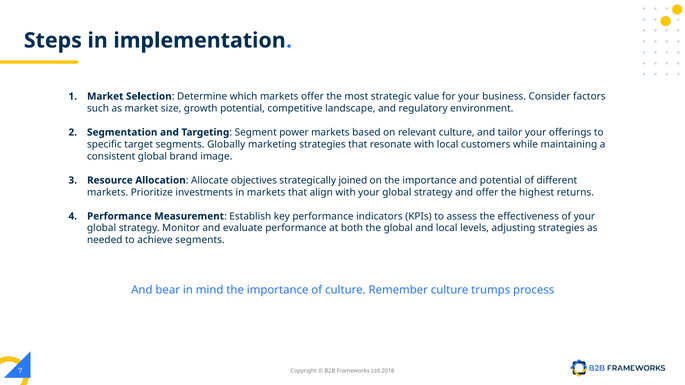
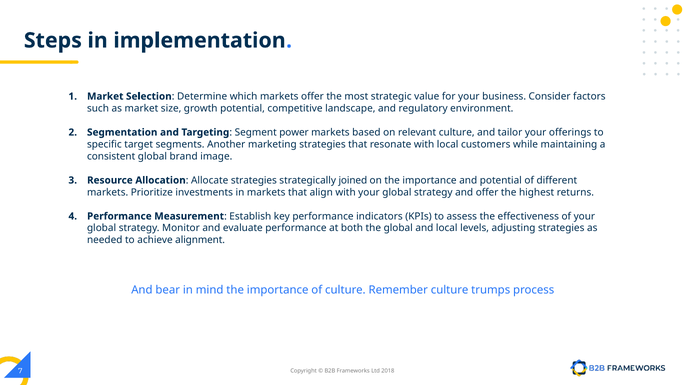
Globally: Globally -> Another
Allocate objectives: objectives -> strategies
achieve segments: segments -> alignment
